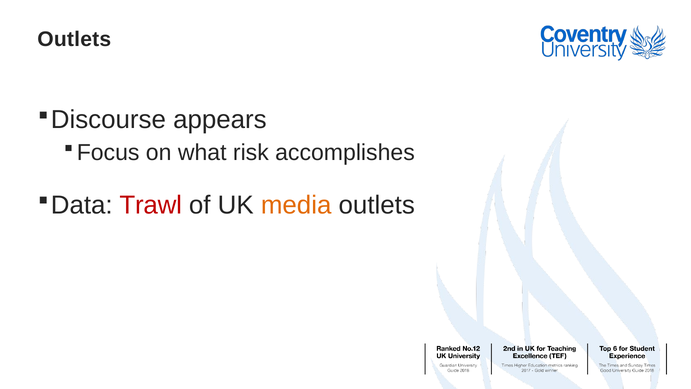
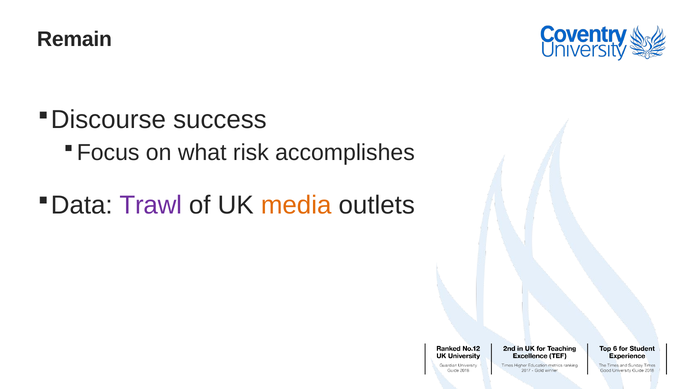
Outlets at (74, 39): Outlets -> Remain
appears: appears -> success
Trawl colour: red -> purple
